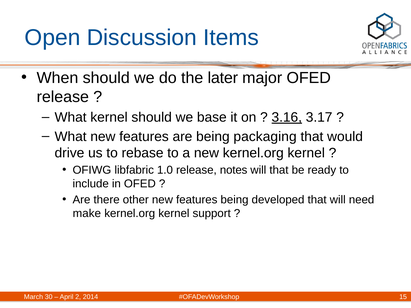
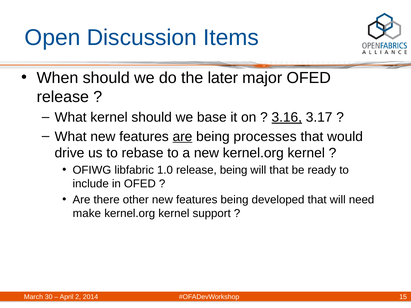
are at (182, 137) underline: none -> present
packaging: packaging -> processes
release notes: notes -> being
